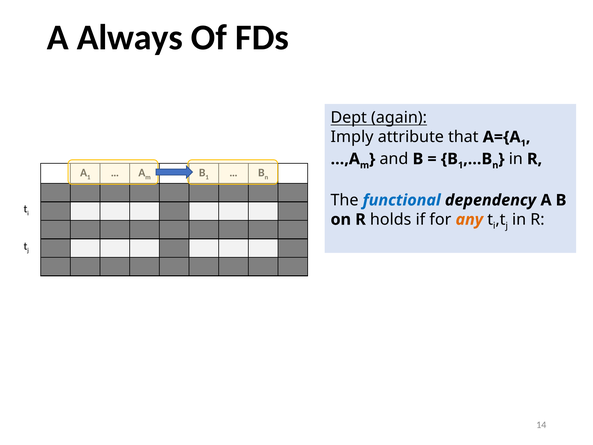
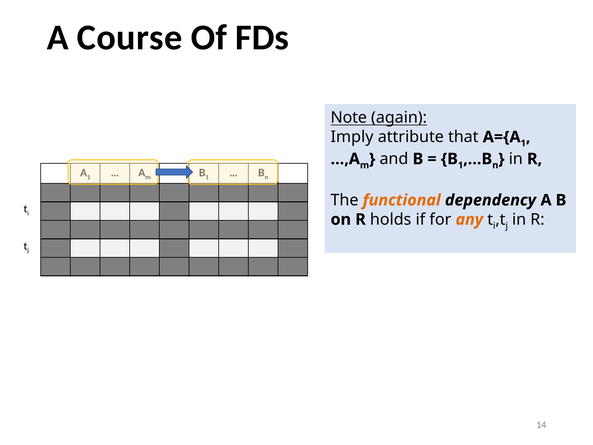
Always: Always -> Course
Dept: Dept -> Note
functional colour: blue -> orange
